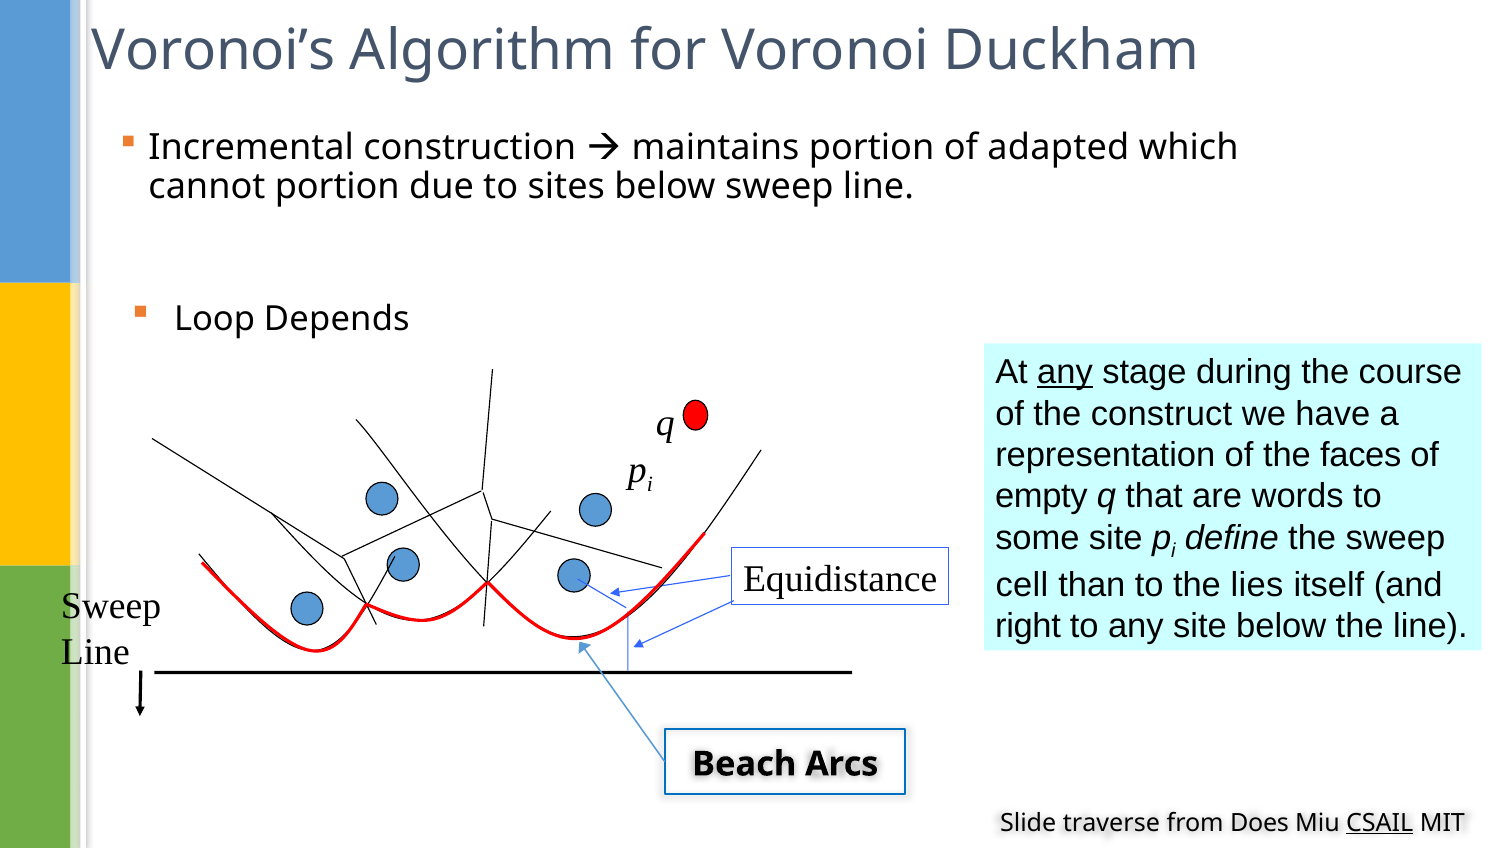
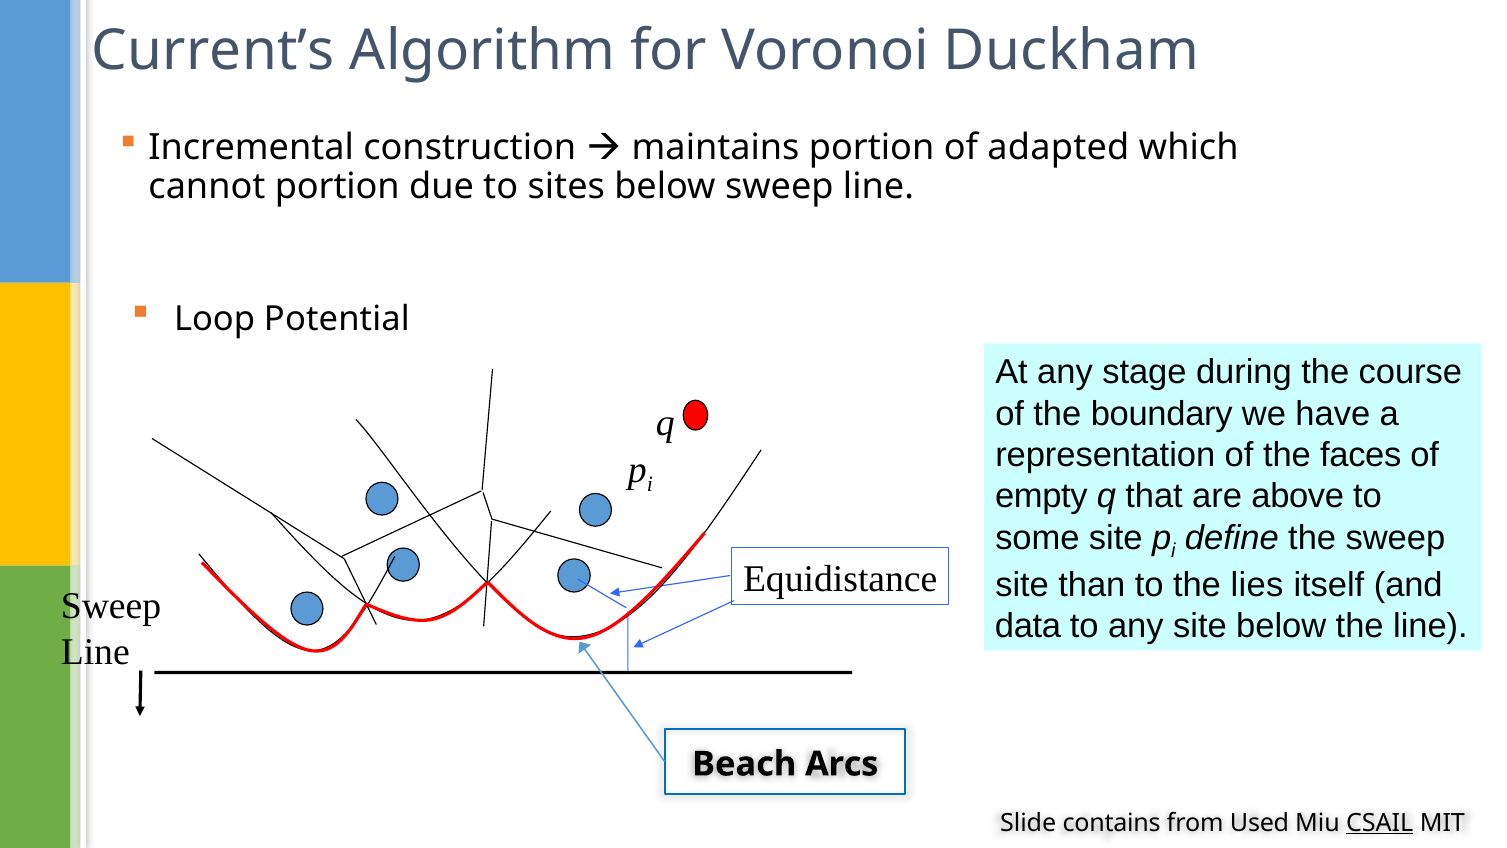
Voronoi’s: Voronoi’s -> Current’s
Depends: Depends -> Potential
any at (1065, 372) underline: present -> none
construct: construct -> boundary
words: words -> above
cell at (1022, 585): cell -> site
right: right -> data
traverse: traverse -> contains
Does: Does -> Used
